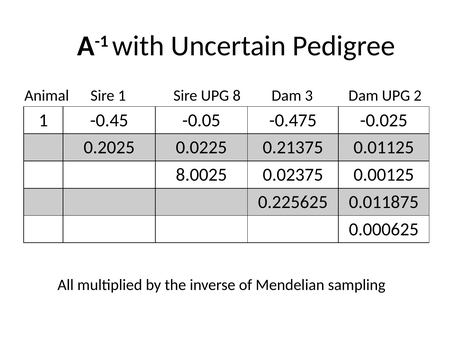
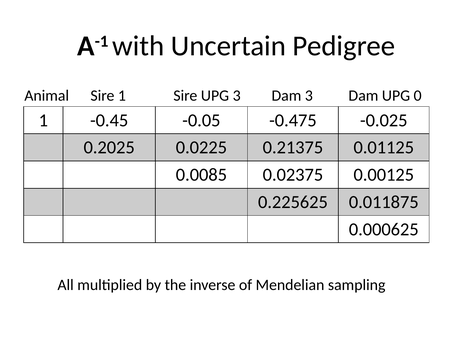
UPG 8: 8 -> 3
2: 2 -> 0
8.0025: 8.0025 -> 0.0085
